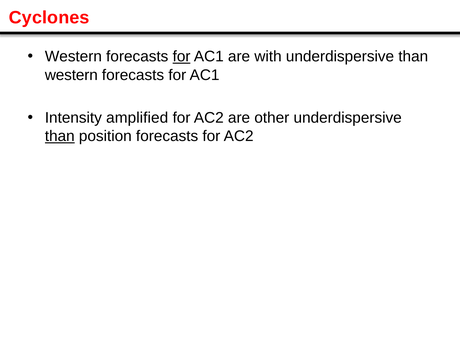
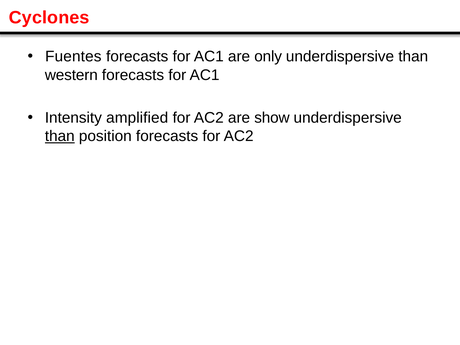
Western at (73, 57): Western -> Fuentes
for at (182, 57) underline: present -> none
with: with -> only
other: other -> show
